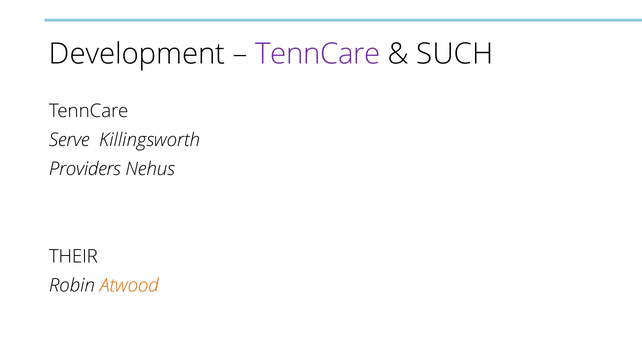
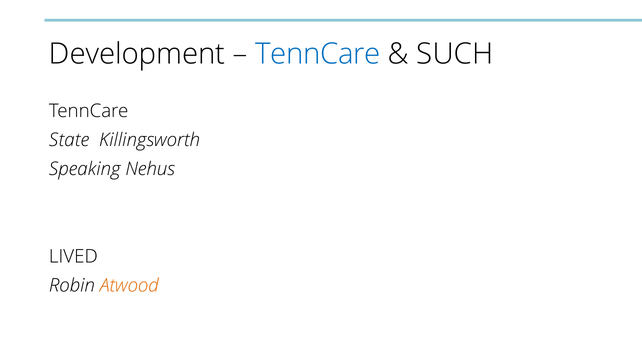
TennCare at (318, 54) colour: purple -> blue
Serve: Serve -> State
Providers: Providers -> Speaking
THEIR: THEIR -> LIVED
